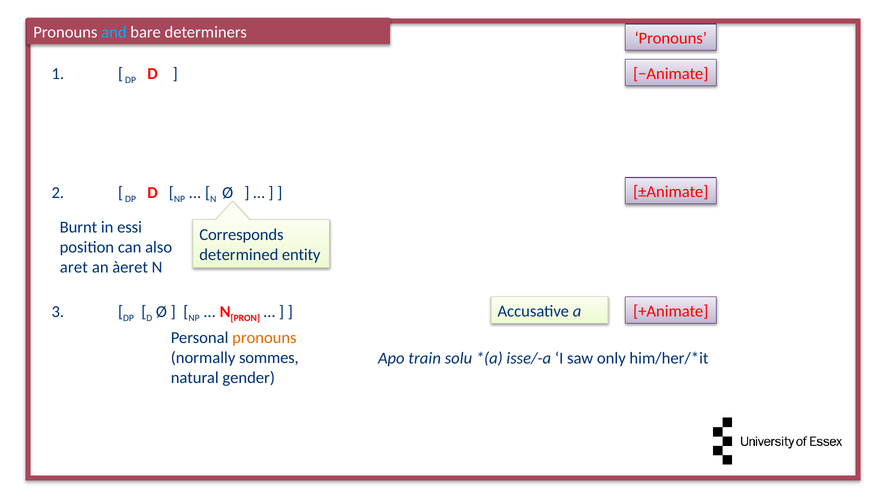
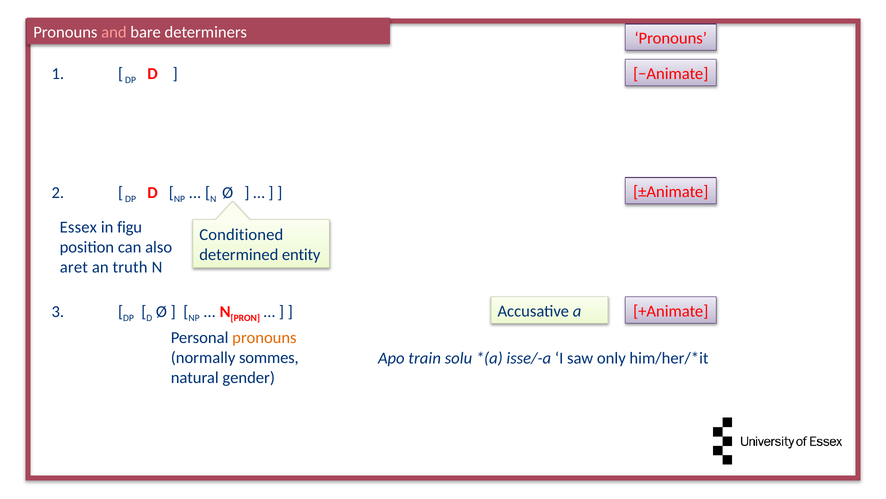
and colour: light blue -> pink
Burnt: Burnt -> Essex
essi: essi -> figu
Corresponds: Corresponds -> Conditioned
àeret: àeret -> truth
